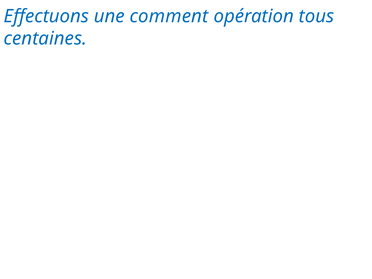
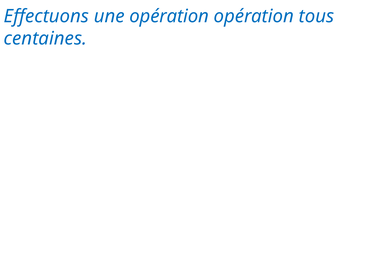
une comment: comment -> opération
